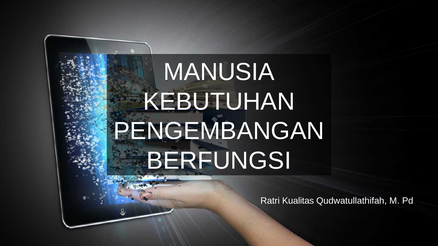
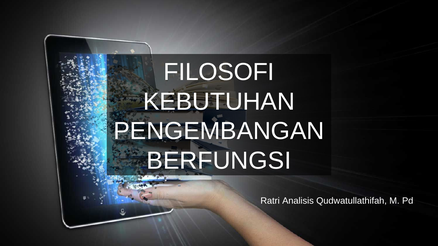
MANUSIA: MANUSIA -> FILOSOFI
Kualitas: Kualitas -> Analisis
